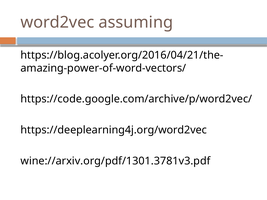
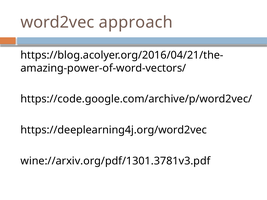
assuming: assuming -> approach
